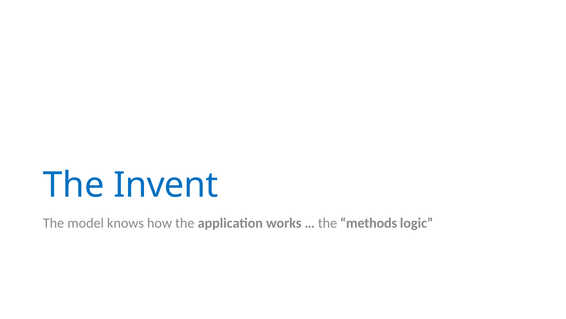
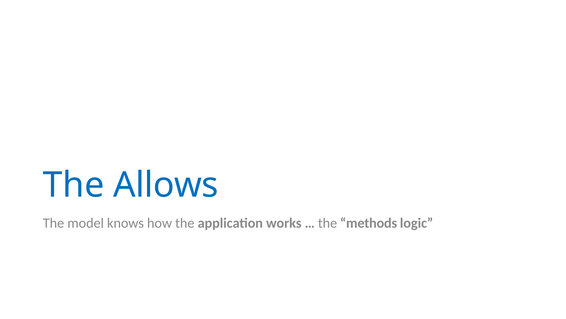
Invent: Invent -> Allows
